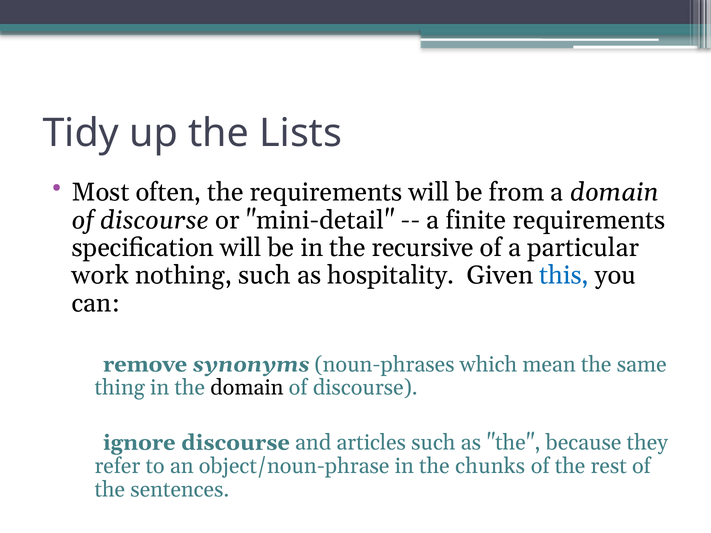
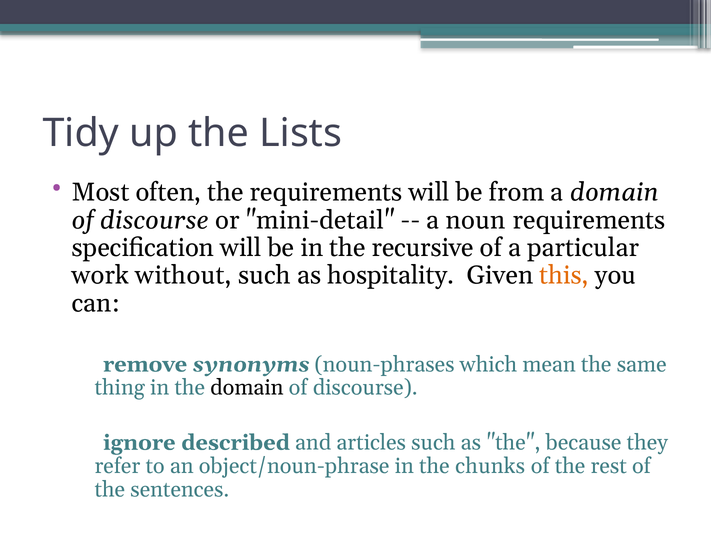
finite: finite -> noun
nothing: nothing -> without
this colour: blue -> orange
ignore discourse: discourse -> described
